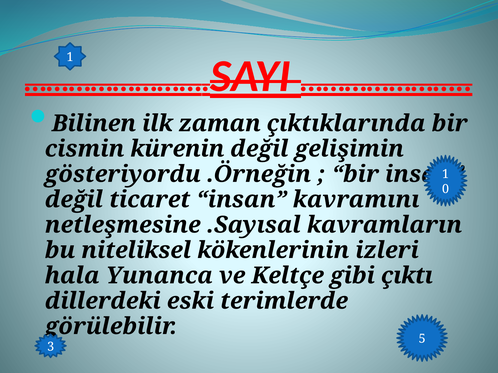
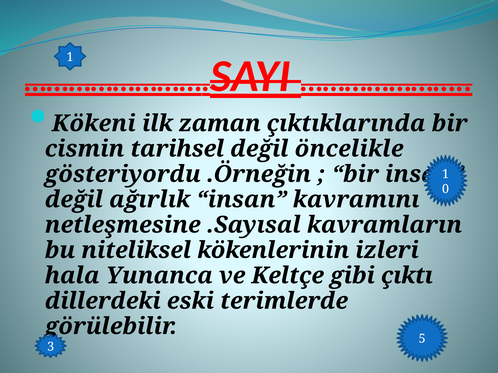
Bilinen: Bilinen -> Kökeni
kürenin: kürenin -> tarihsel
gelişimin: gelişimin -> öncelikle
ticaret: ticaret -> ağırlık
